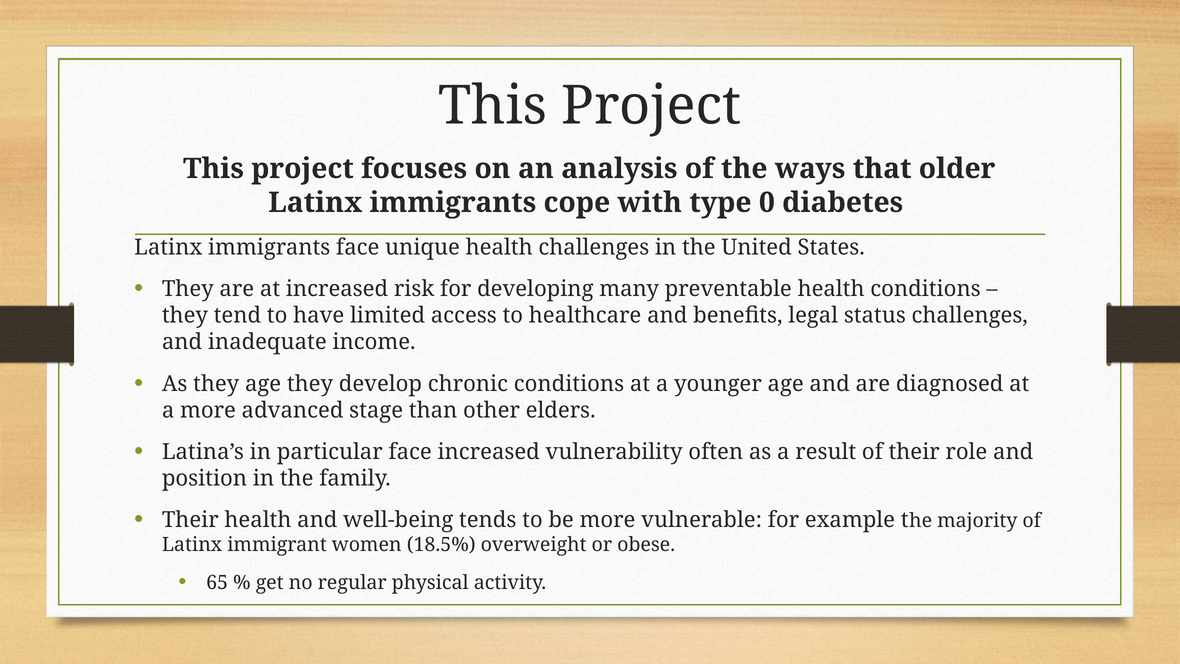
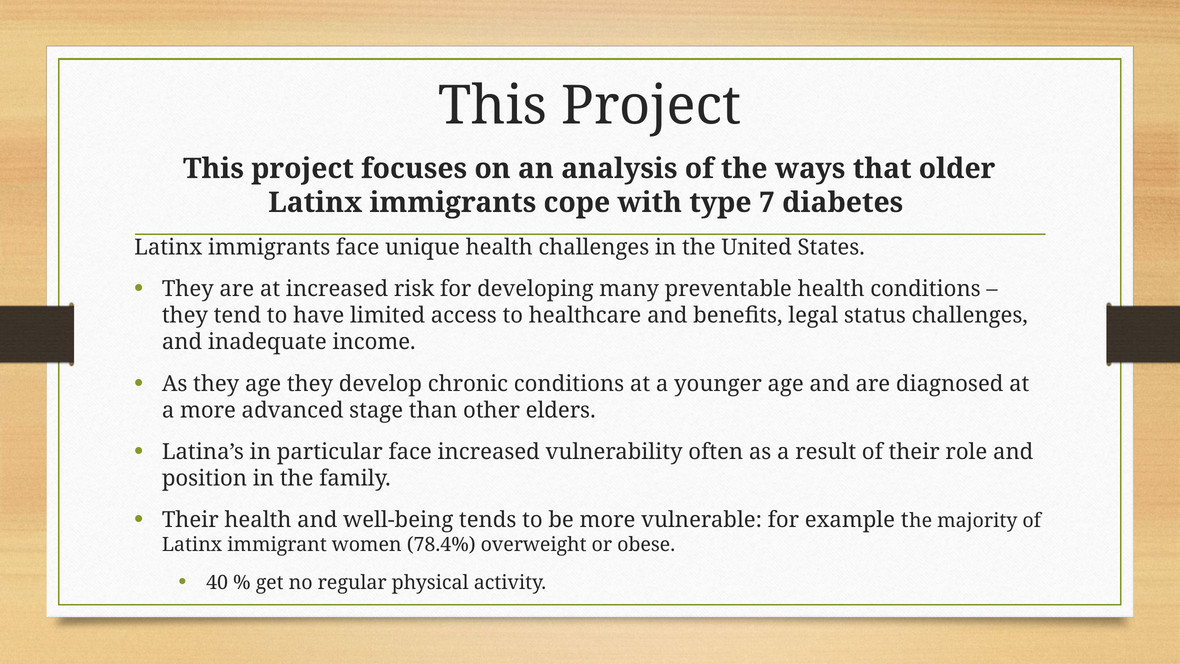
0: 0 -> 7
18.5%: 18.5% -> 78.4%
65: 65 -> 40
